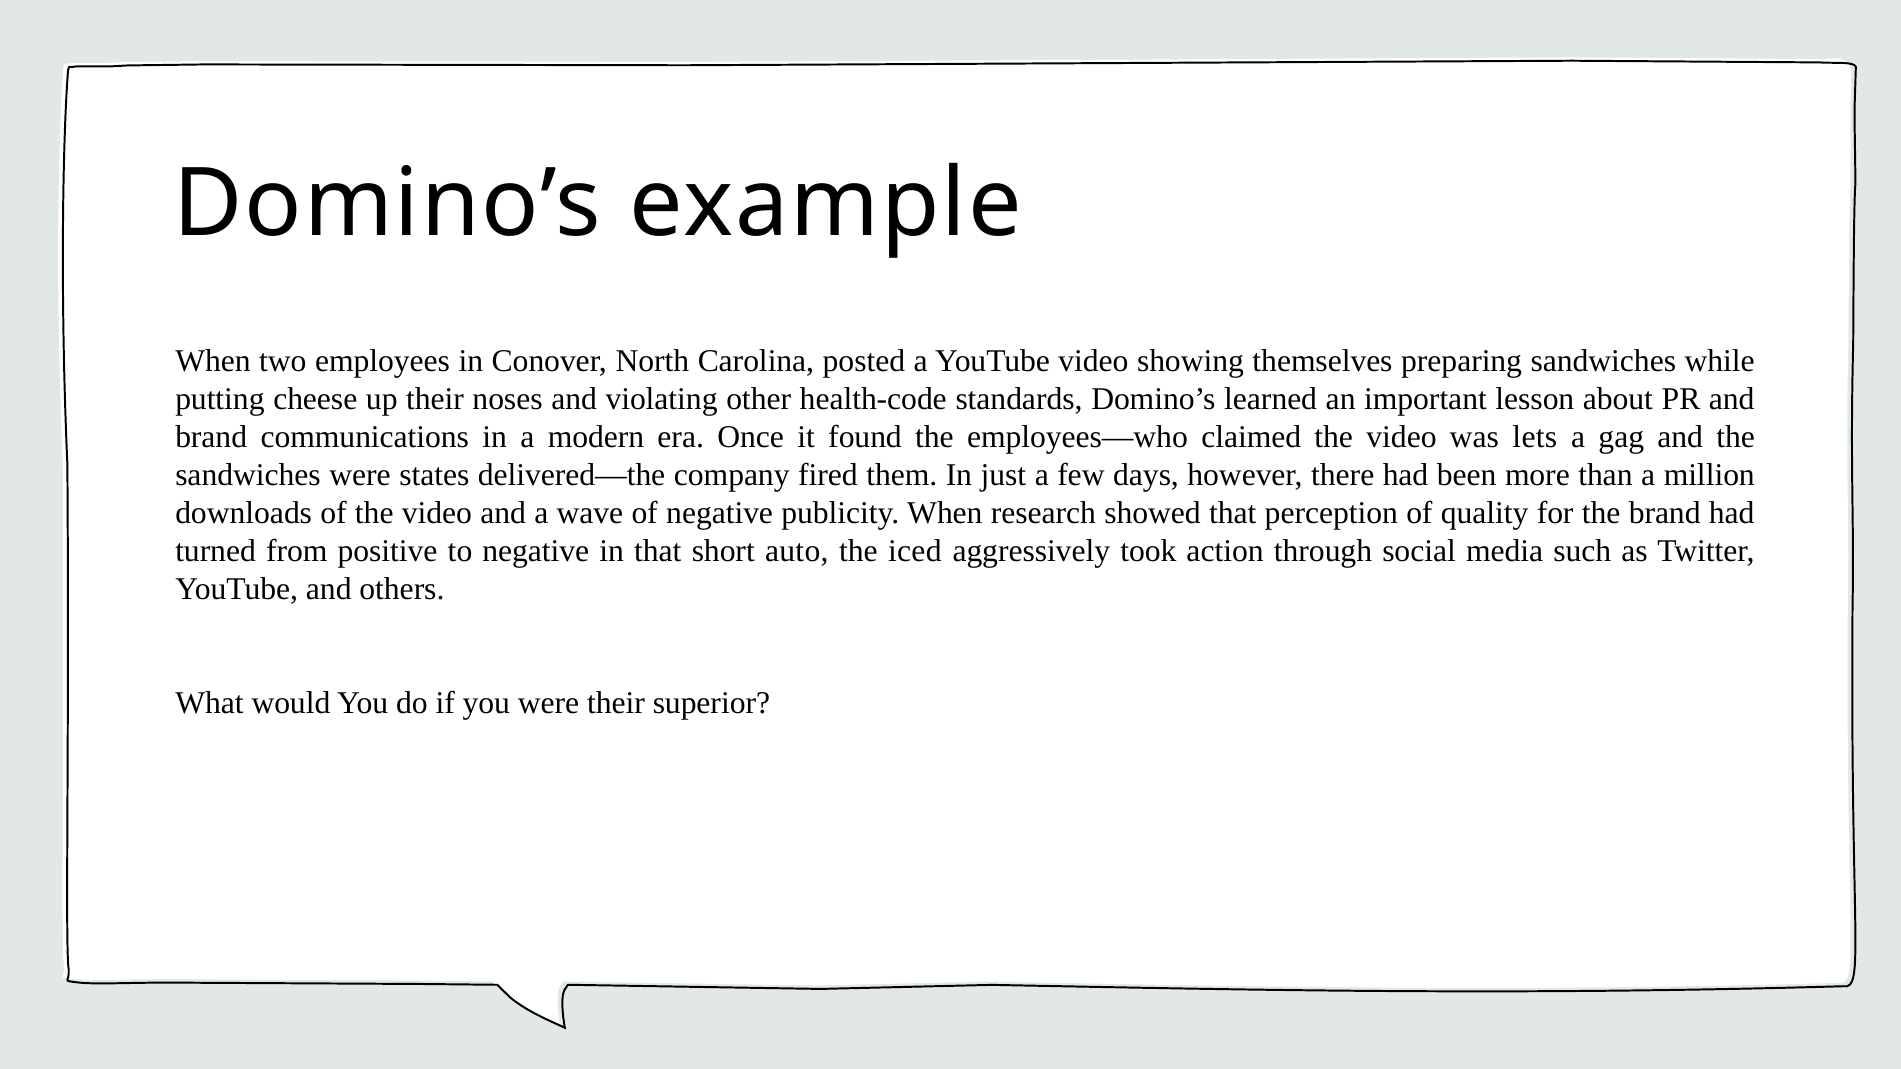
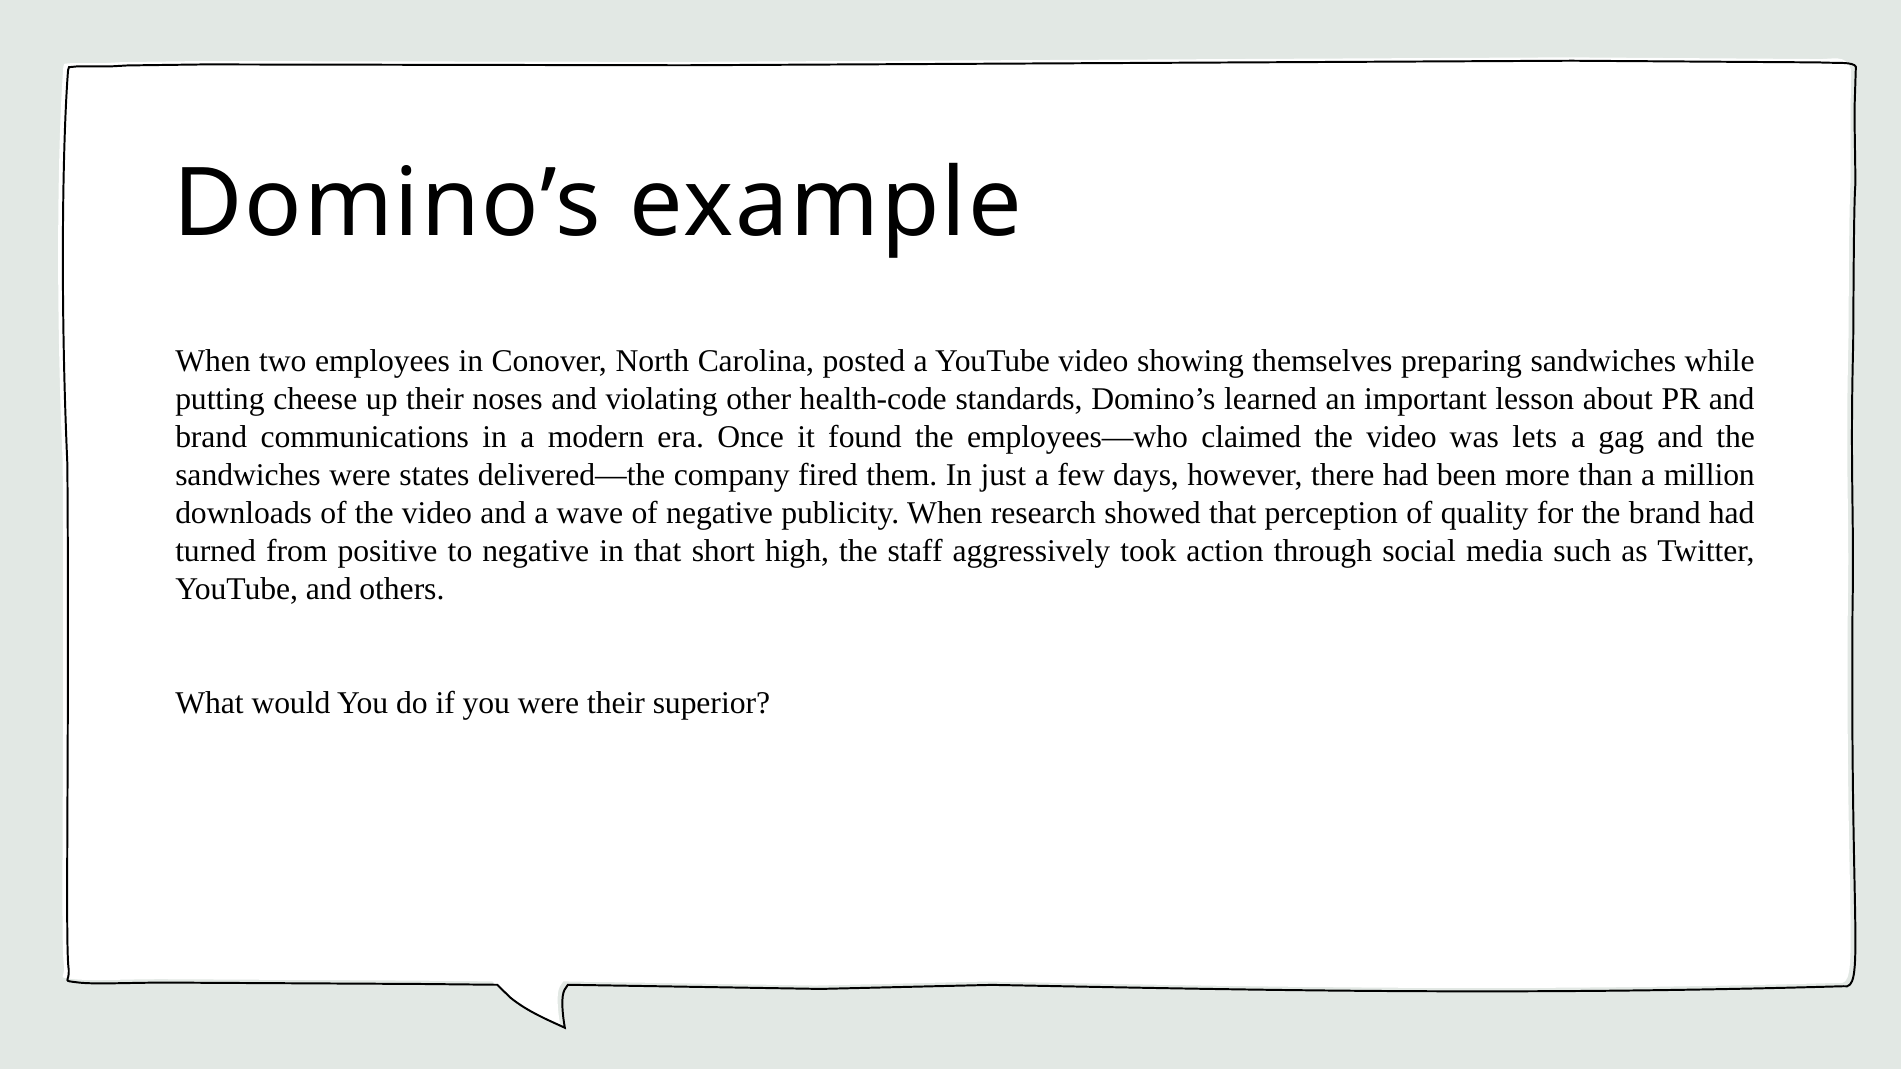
auto: auto -> high
iced: iced -> staff
